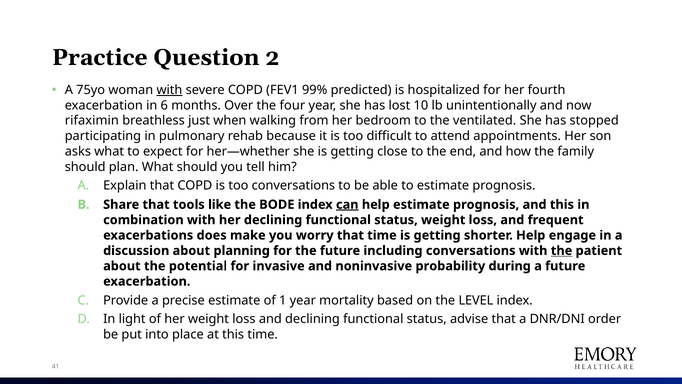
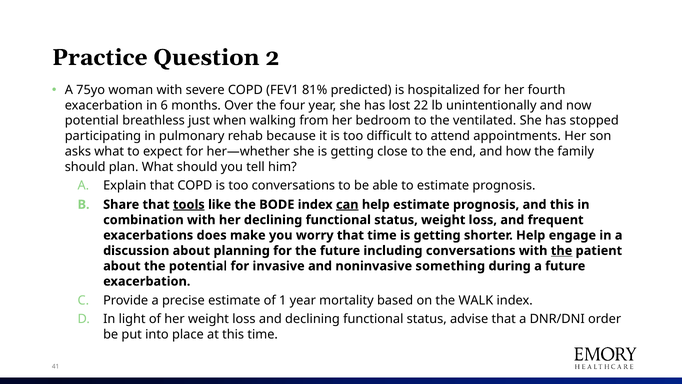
with at (169, 90) underline: present -> none
99%: 99% -> 81%
10: 10 -> 22
rifaximin at (92, 121): rifaximin -> potential
tools underline: none -> present
probability: probability -> something
LEVEL: LEVEL -> WALK
